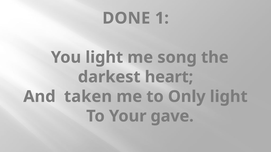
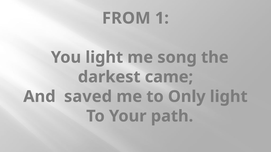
DONE: DONE -> FROM
heart: heart -> came
taken: taken -> saved
gave: gave -> path
